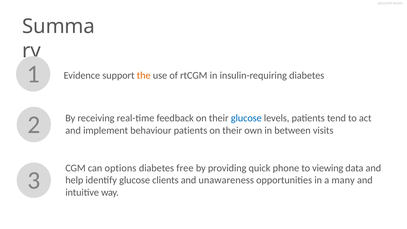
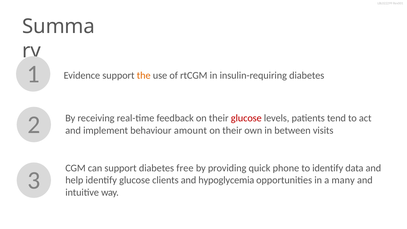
glucose at (246, 118) colour: blue -> red
behaviour patients: patients -> amount
can options: options -> support
to viewing: viewing -> identify
unawareness: unawareness -> hypoglycemia
